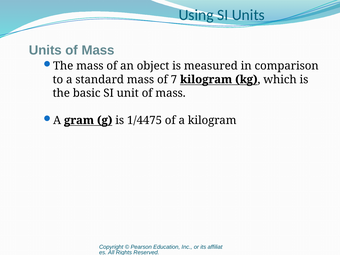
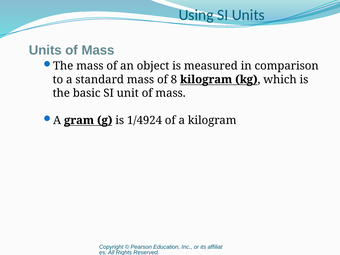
7: 7 -> 8
1/4475: 1/4475 -> 1/4924
